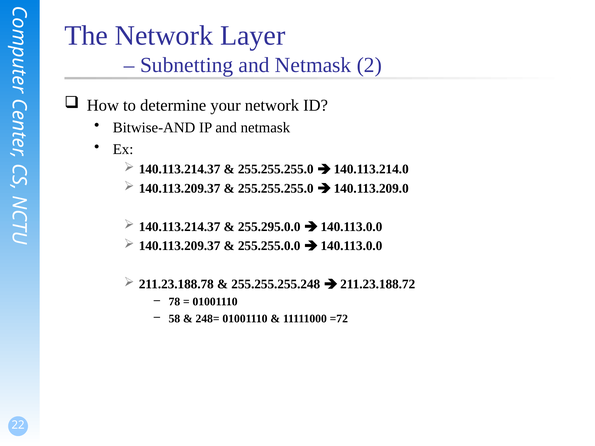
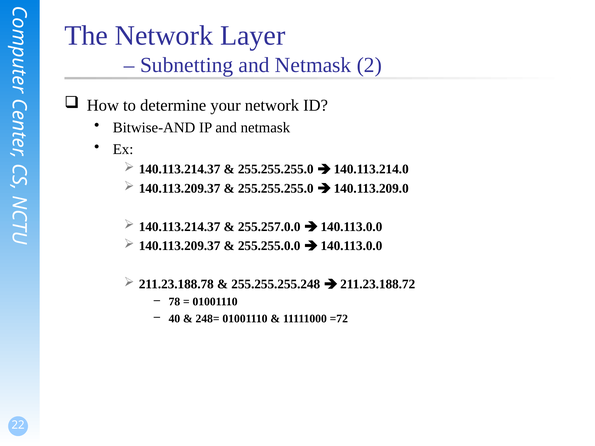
255.295.0.0: 255.295.0.0 -> 255.257.0.0
58: 58 -> 40
